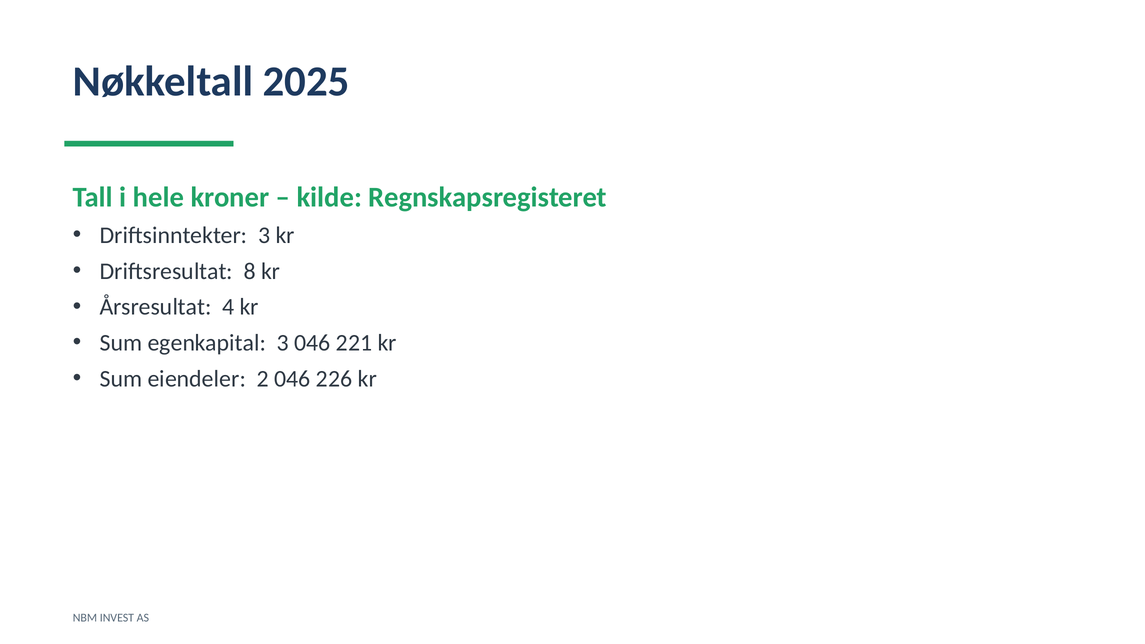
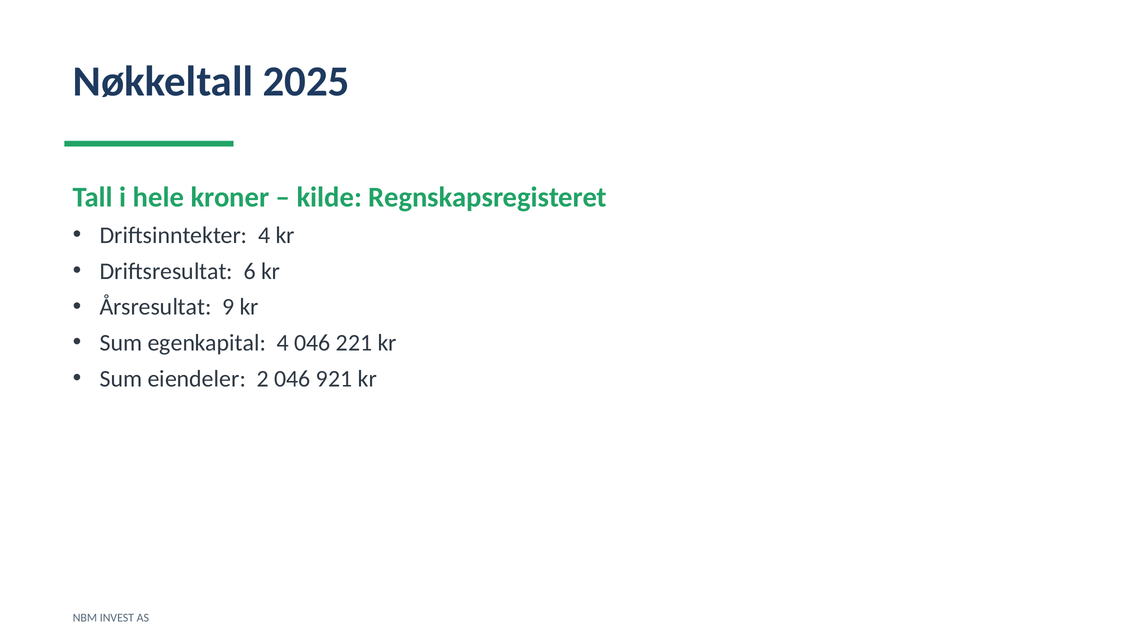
Driftsinntekter 3: 3 -> 4
8: 8 -> 6
4: 4 -> 9
egenkapital 3: 3 -> 4
226: 226 -> 921
